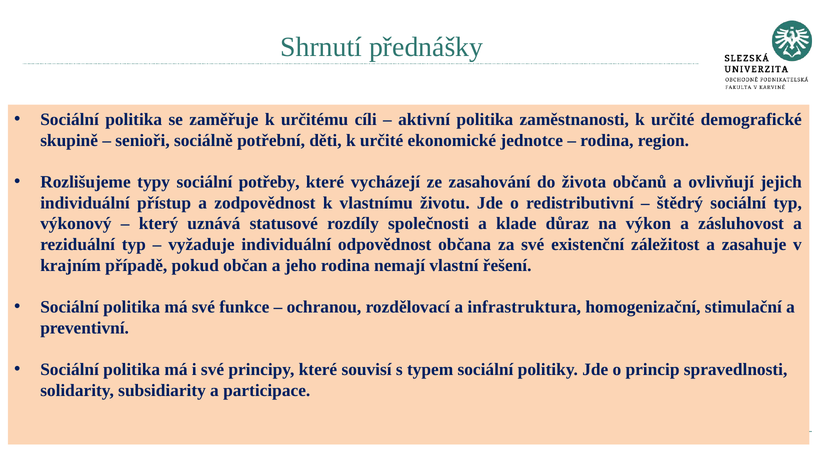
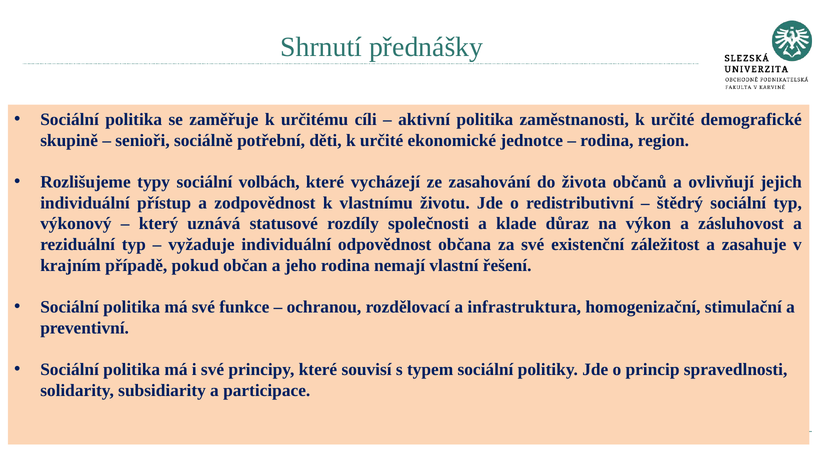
potřeby: potřeby -> volbách
